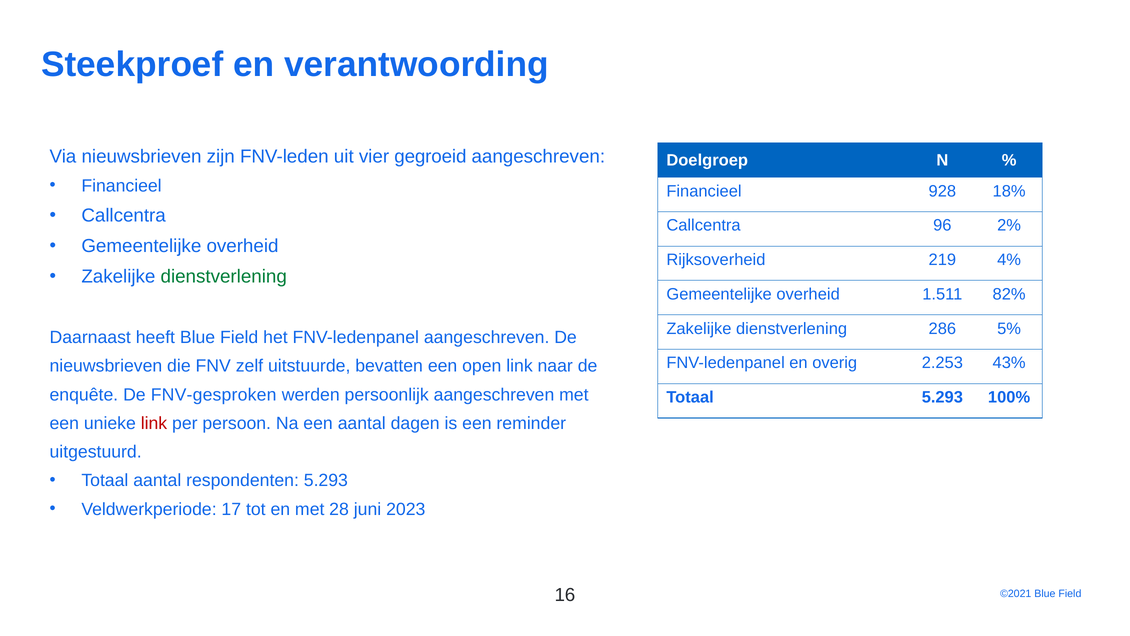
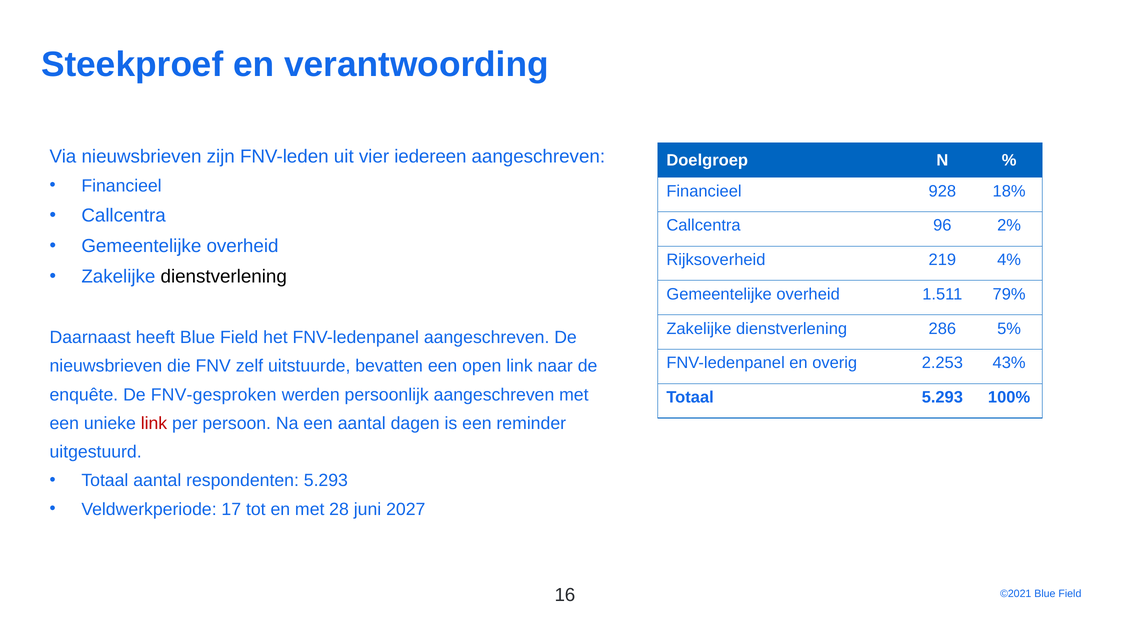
gegroeid: gegroeid -> iedereen
dienstverlening at (224, 276) colour: green -> black
82%: 82% -> 79%
2023: 2023 -> 2027
